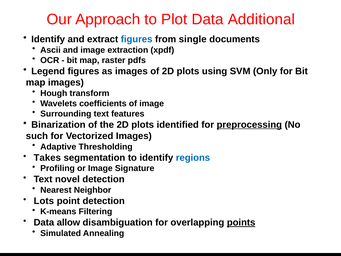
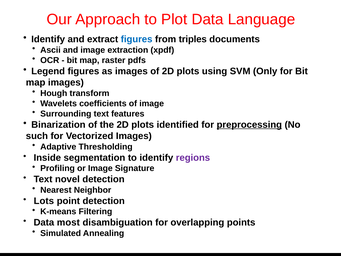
Additional: Additional -> Language
single: single -> triples
Takes: Takes -> Inside
regions colour: blue -> purple
allow: allow -> most
points underline: present -> none
